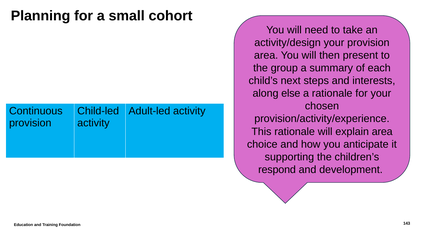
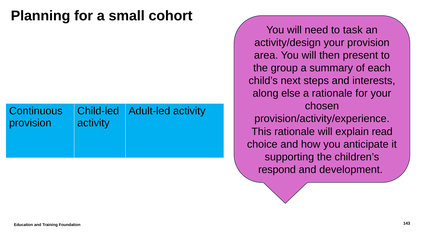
take: take -> task
explain area: area -> read
